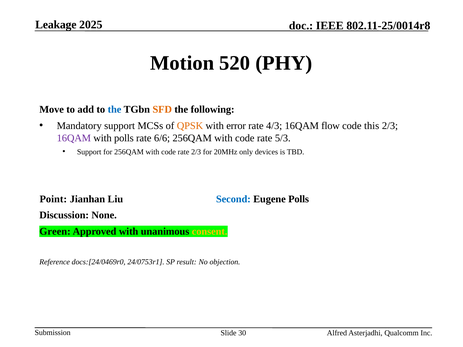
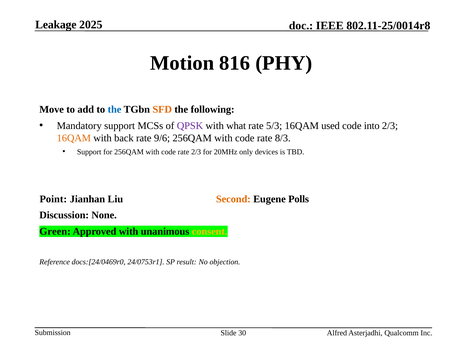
520: 520 -> 816
QPSK colour: orange -> purple
error: error -> what
4/3: 4/3 -> 5/3
flow: flow -> used
this: this -> into
16QAM at (74, 138) colour: purple -> orange
with polls: polls -> back
6/6: 6/6 -> 9/6
5/3: 5/3 -> 8/3
Second colour: blue -> orange
